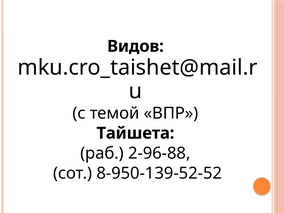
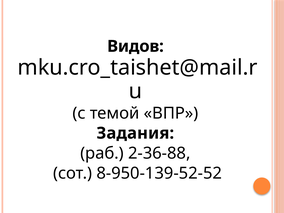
Тайшета: Тайшета -> Задания
2-96-88: 2-96-88 -> 2-36-88
